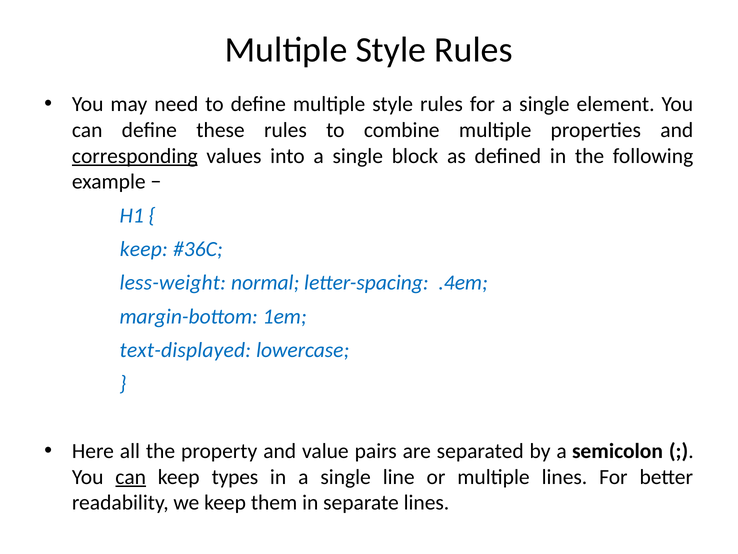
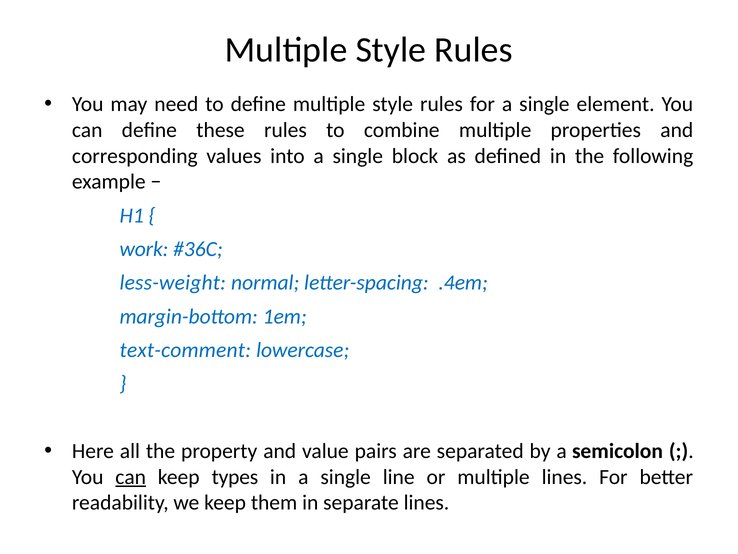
corresponding underline: present -> none
keep at (144, 249): keep -> work
text-displayed: text-displayed -> text-comment
